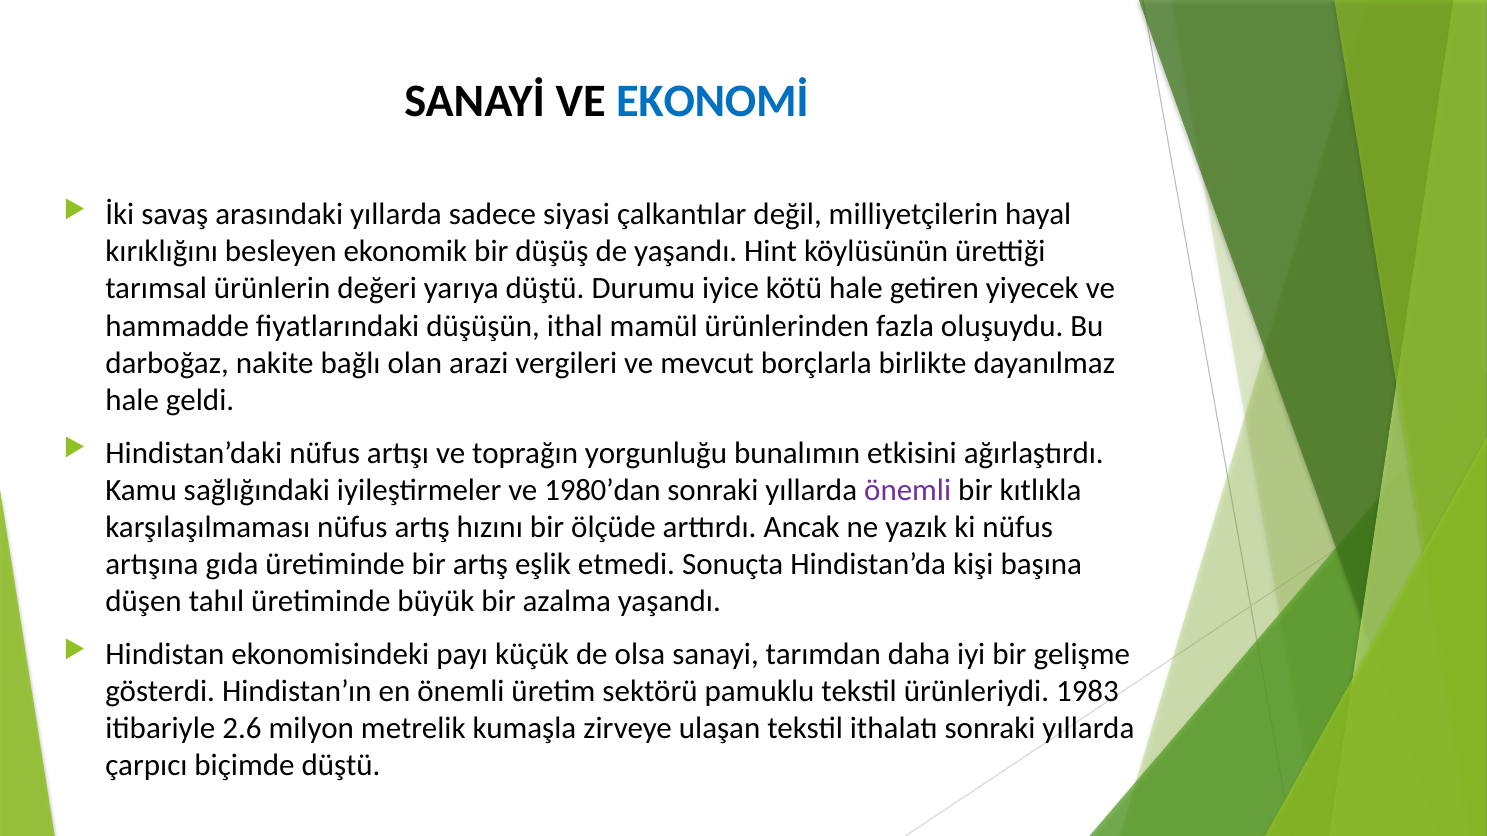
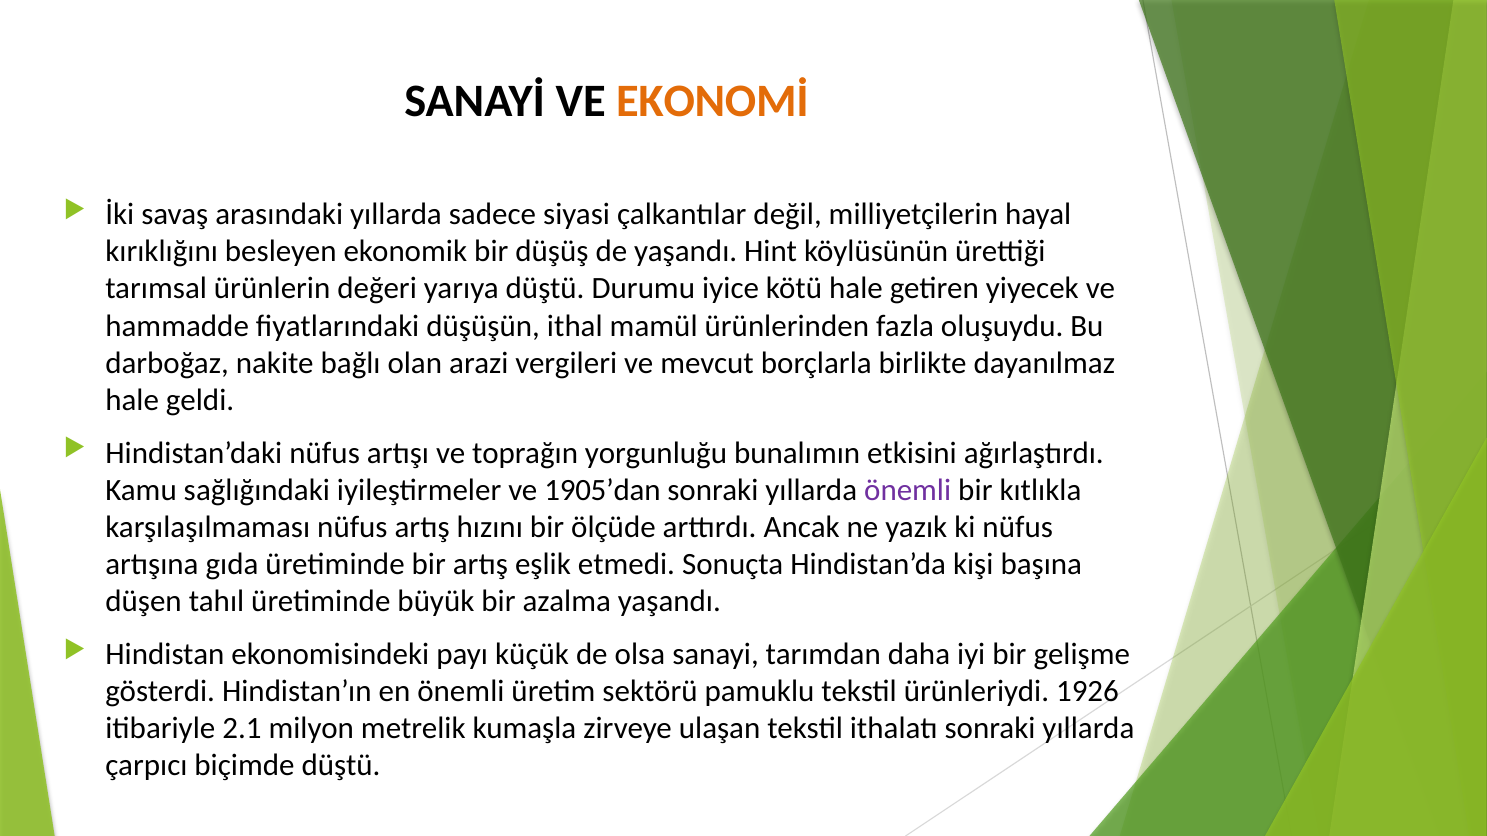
EKONOMİ colour: blue -> orange
1980’dan: 1980’dan -> 1905’dan
1983: 1983 -> 1926
2.6: 2.6 -> 2.1
